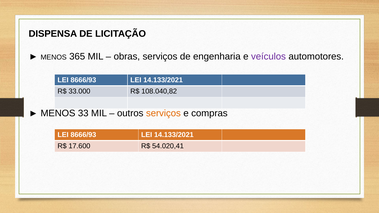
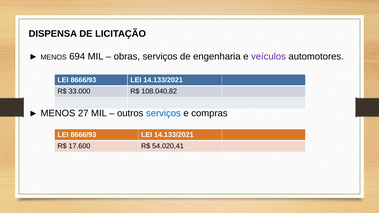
365: 365 -> 694
33: 33 -> 27
serviços at (163, 113) colour: orange -> blue
